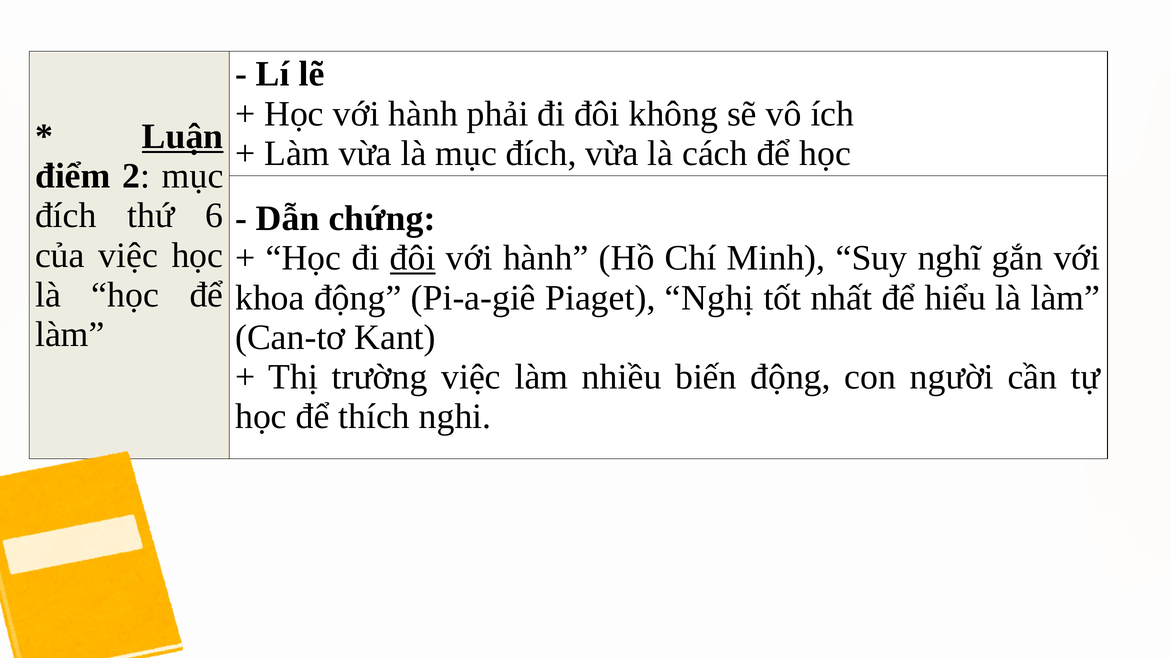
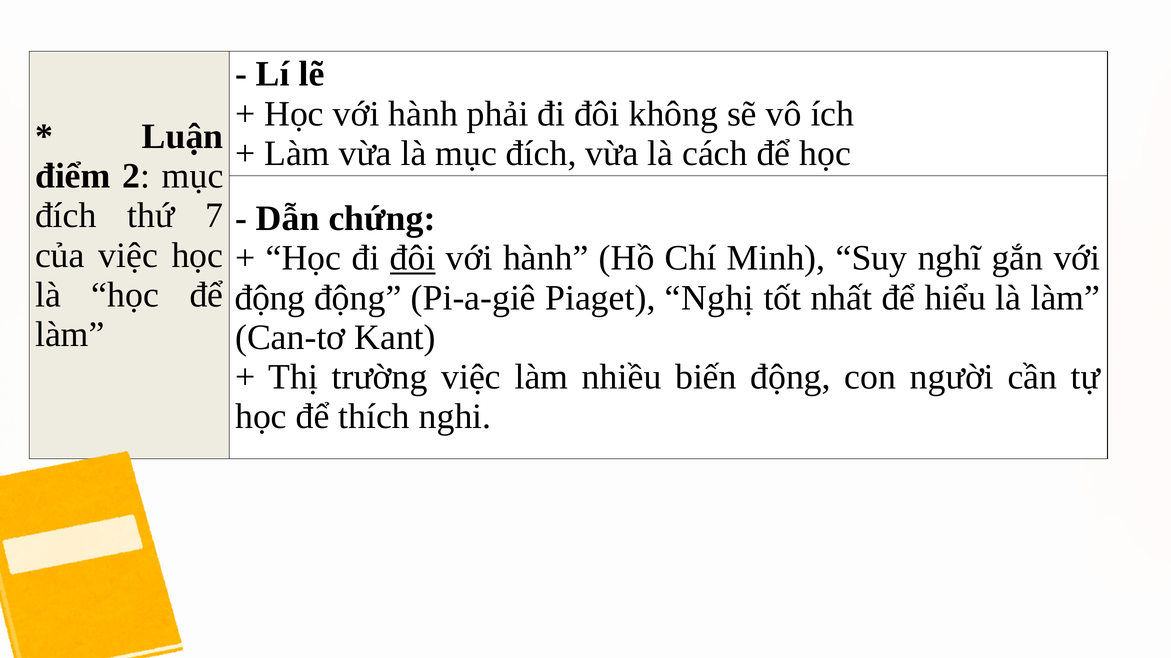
Luận underline: present -> none
6: 6 -> 7
khoa at (270, 298): khoa -> động
